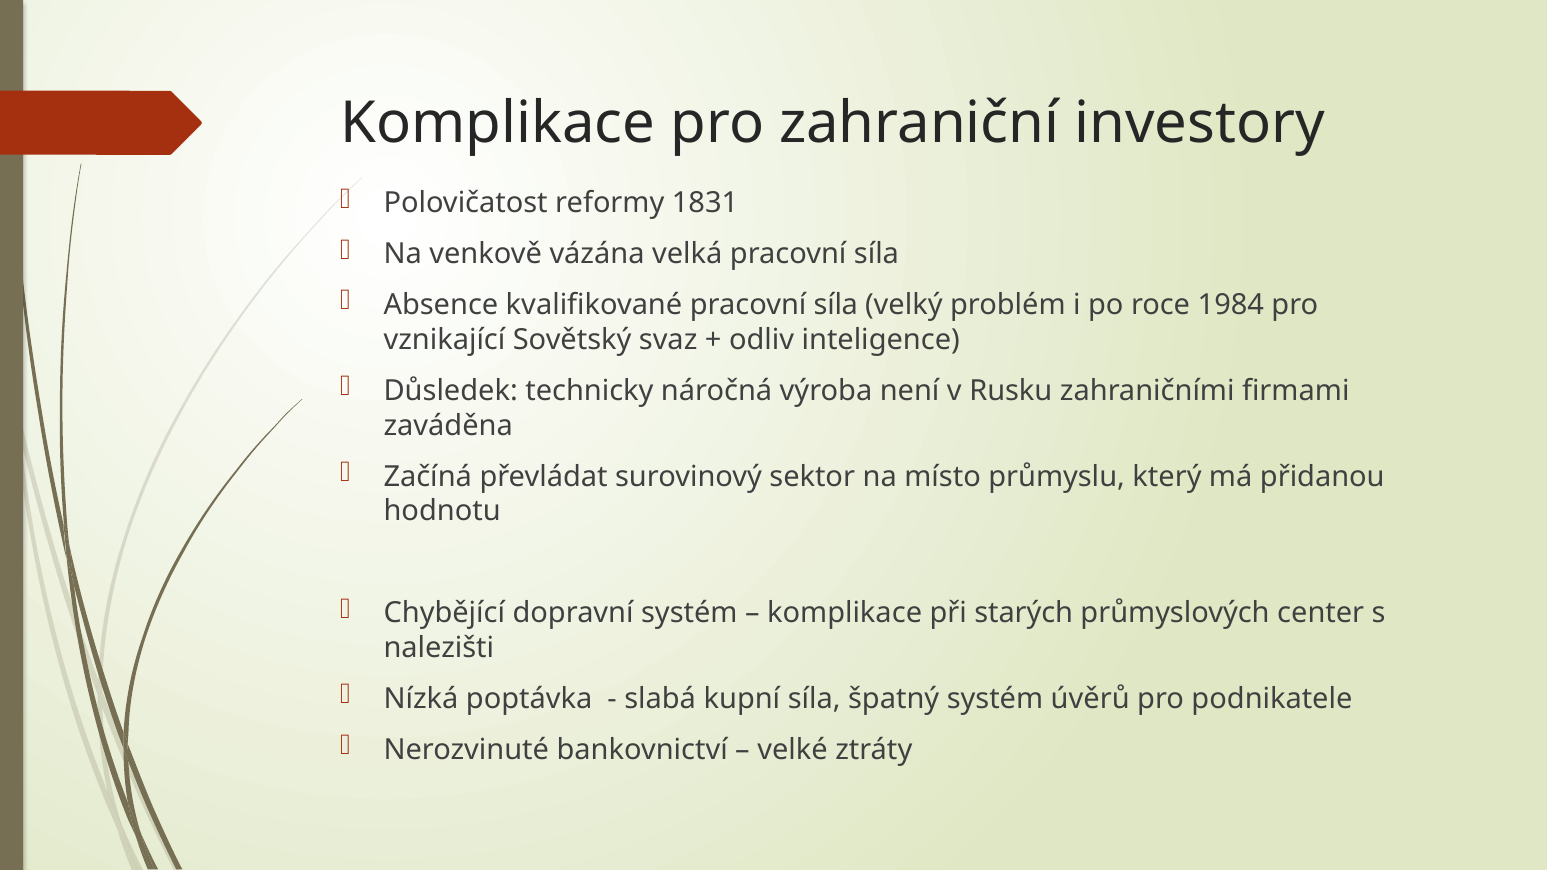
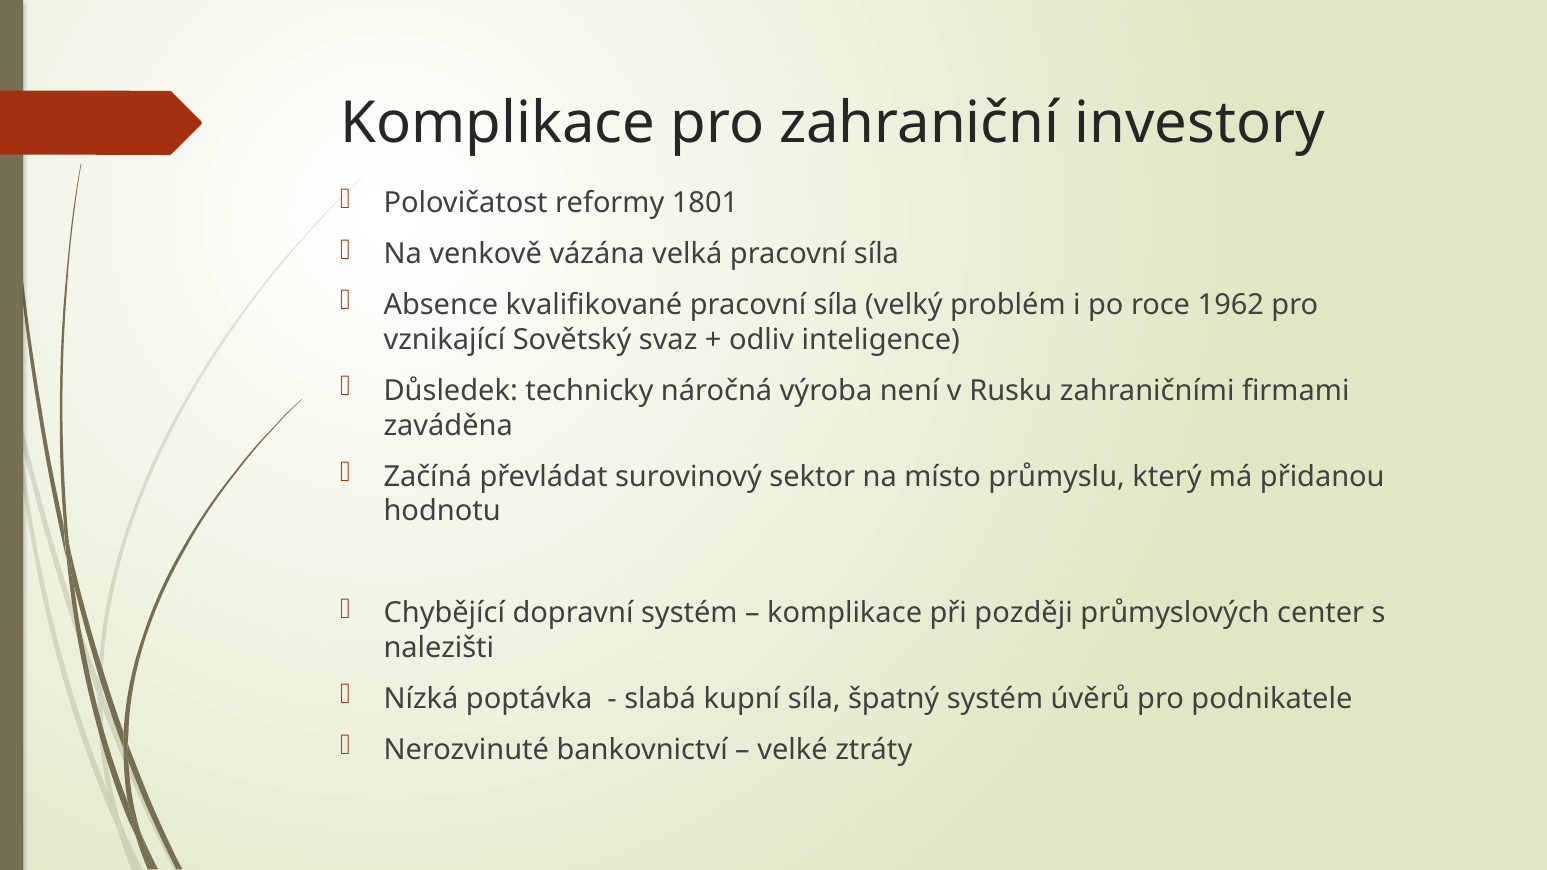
1831: 1831 -> 1801
1984: 1984 -> 1962
starých: starých -> později
